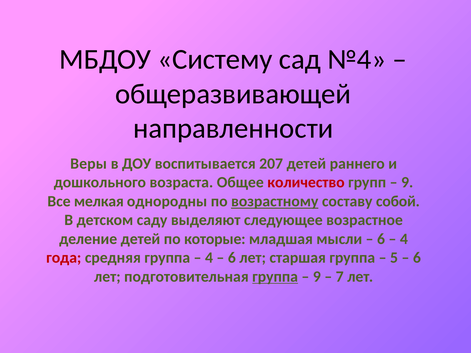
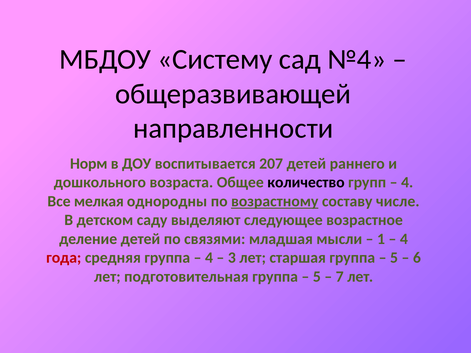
Веры: Веры -> Норм
количество colour: red -> black
9 at (407, 183): 9 -> 4
собой: собой -> числе
которые: которые -> связями
6 at (381, 239): 6 -> 1
6 at (232, 258): 6 -> 3
группа at (275, 277) underline: present -> none
9 at (317, 277): 9 -> 5
